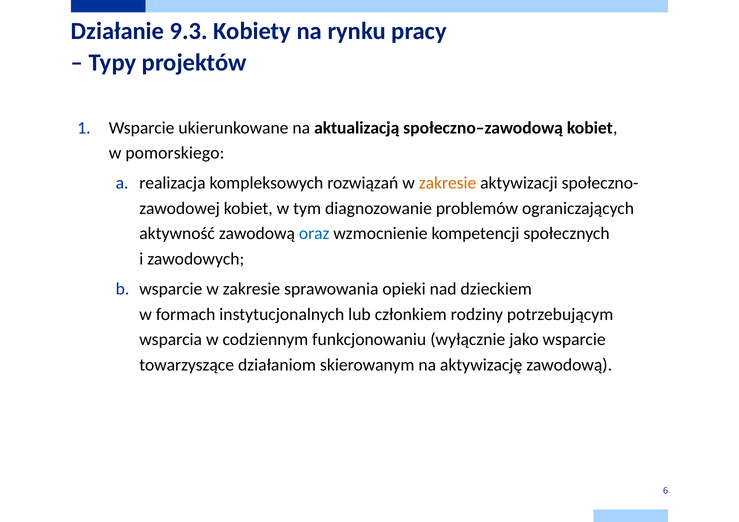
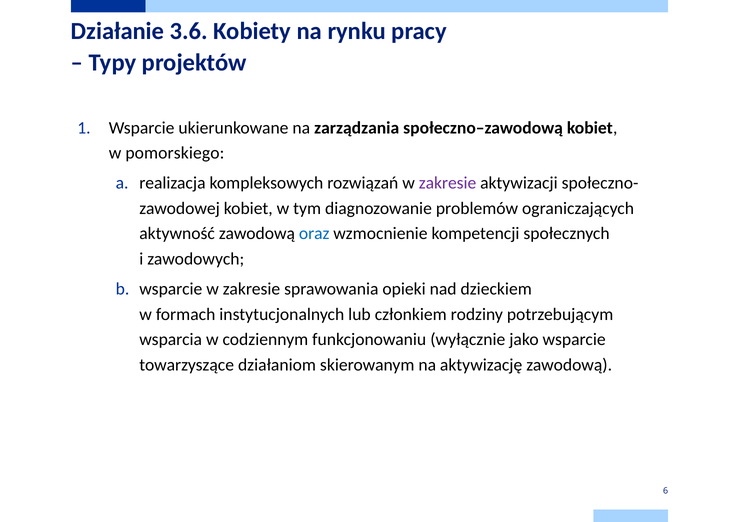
9.3: 9.3 -> 3.6
aktualizacją: aktualizacją -> zarządzania
zakresie at (448, 183) colour: orange -> purple
